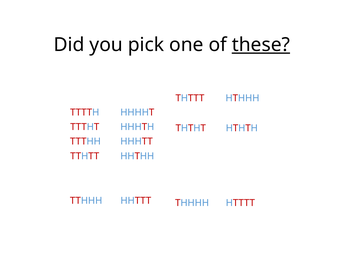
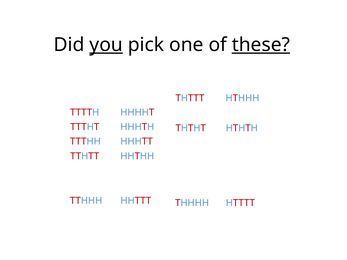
you underline: none -> present
